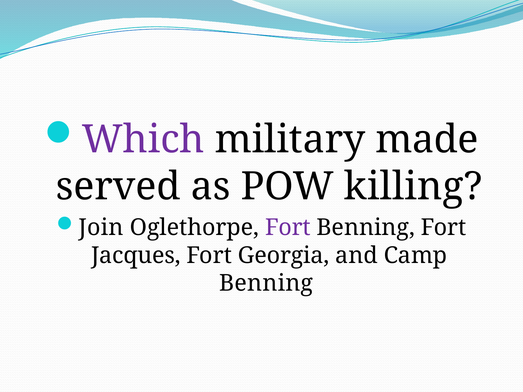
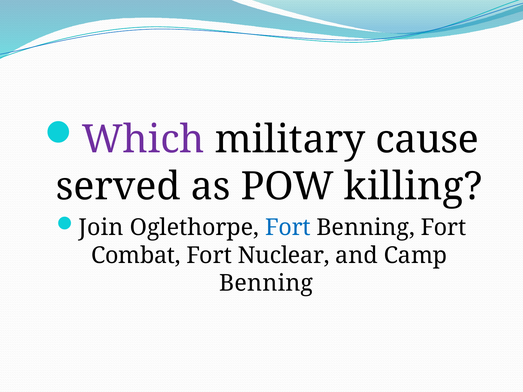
made: made -> cause
Fort at (288, 228) colour: purple -> blue
Jacques: Jacques -> Combat
Georgia: Georgia -> Nuclear
